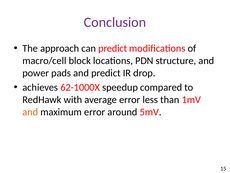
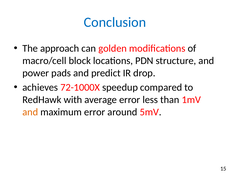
Conclusion colour: purple -> blue
can predict: predict -> golden
62-1000X: 62-1000X -> 72-1000X
